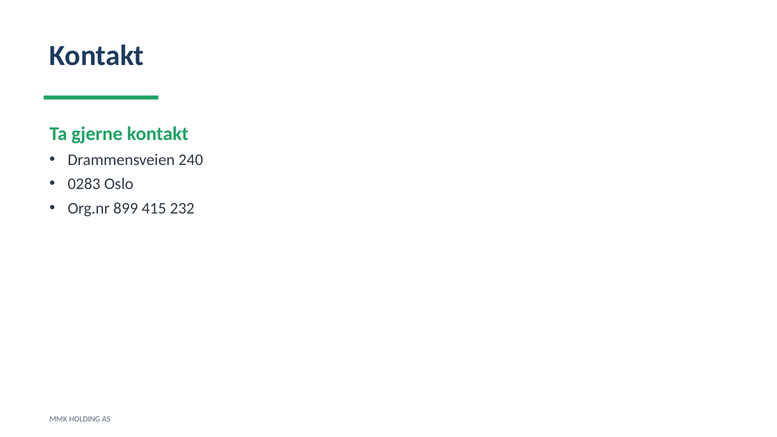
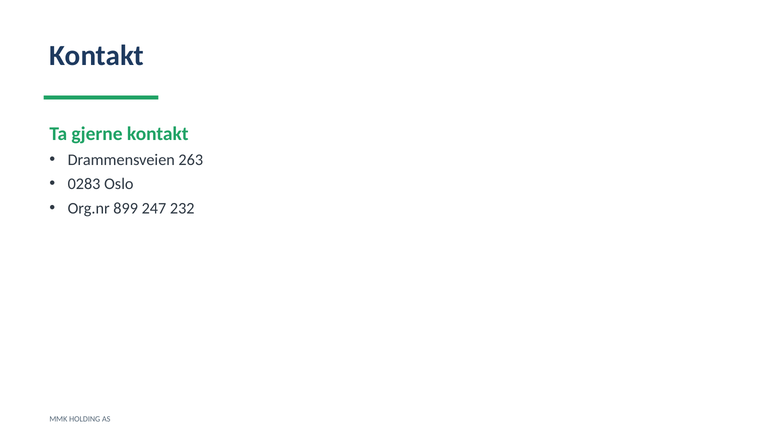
240: 240 -> 263
415: 415 -> 247
